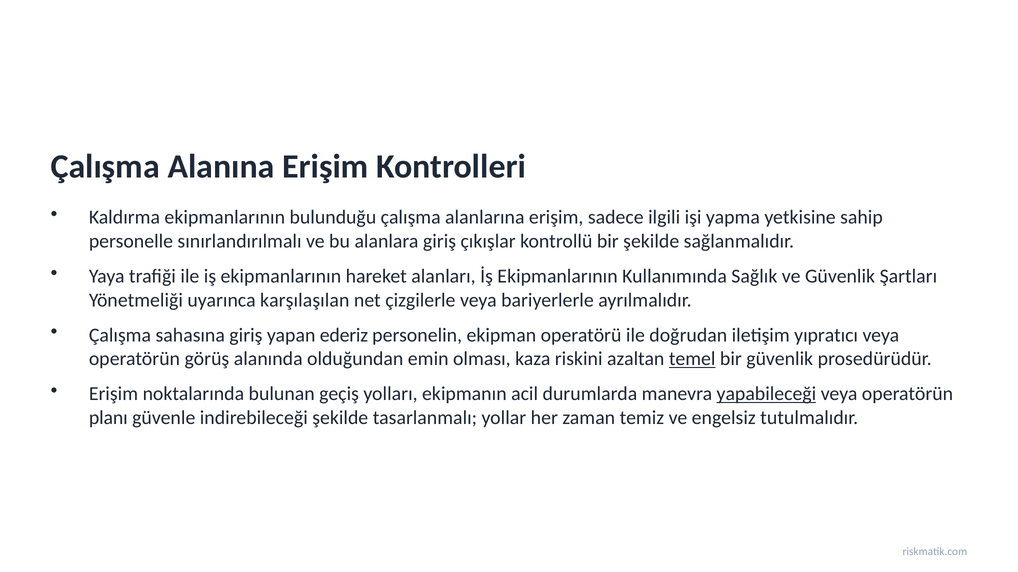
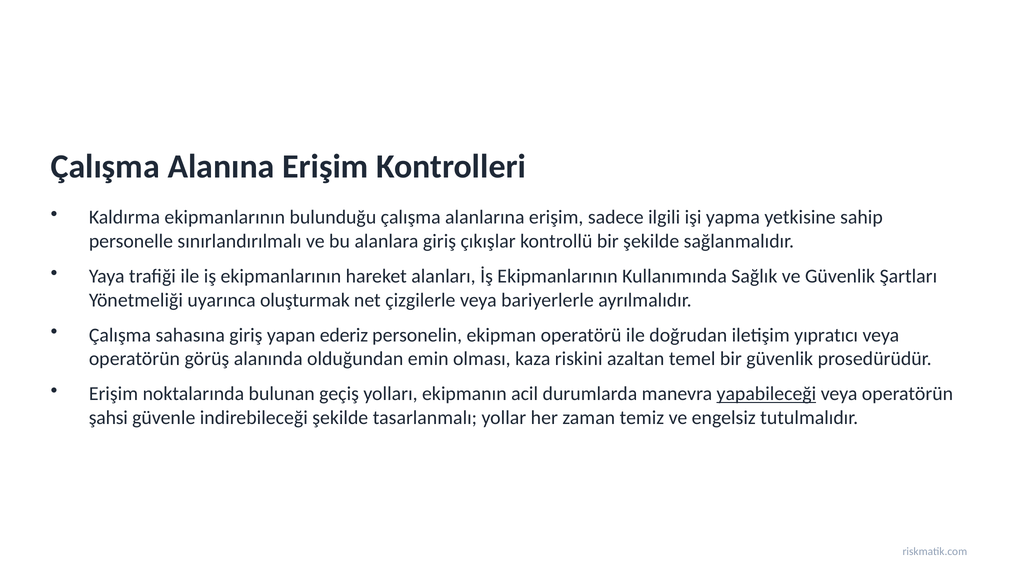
karşılaşılan: karşılaşılan -> oluşturmak
temel underline: present -> none
planı: planı -> şahsi
